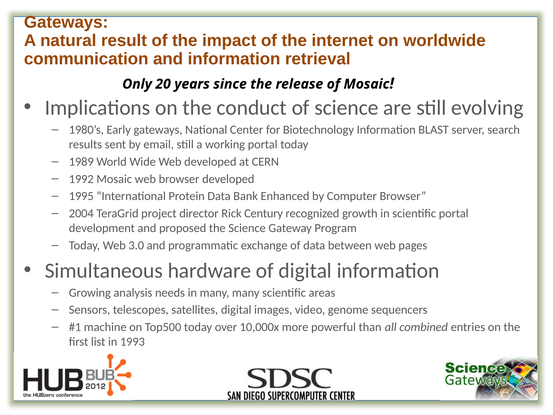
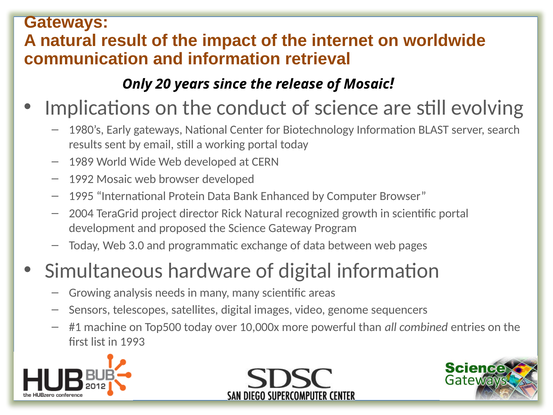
Rick Century: Century -> Natural
